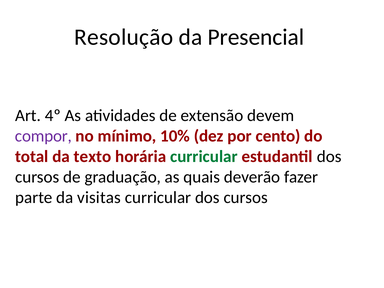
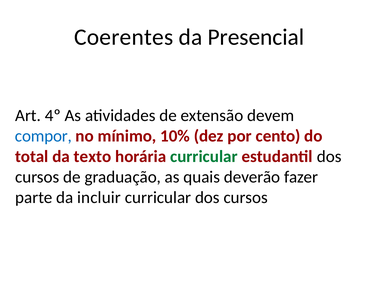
Resolução: Resolução -> Coerentes
compor colour: purple -> blue
visitas: visitas -> incluir
